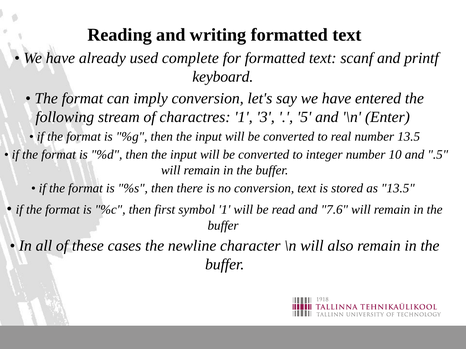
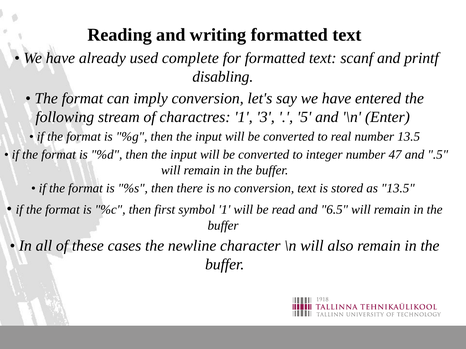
keyboard: keyboard -> disabling
10: 10 -> 47
7.6: 7.6 -> 6.5
